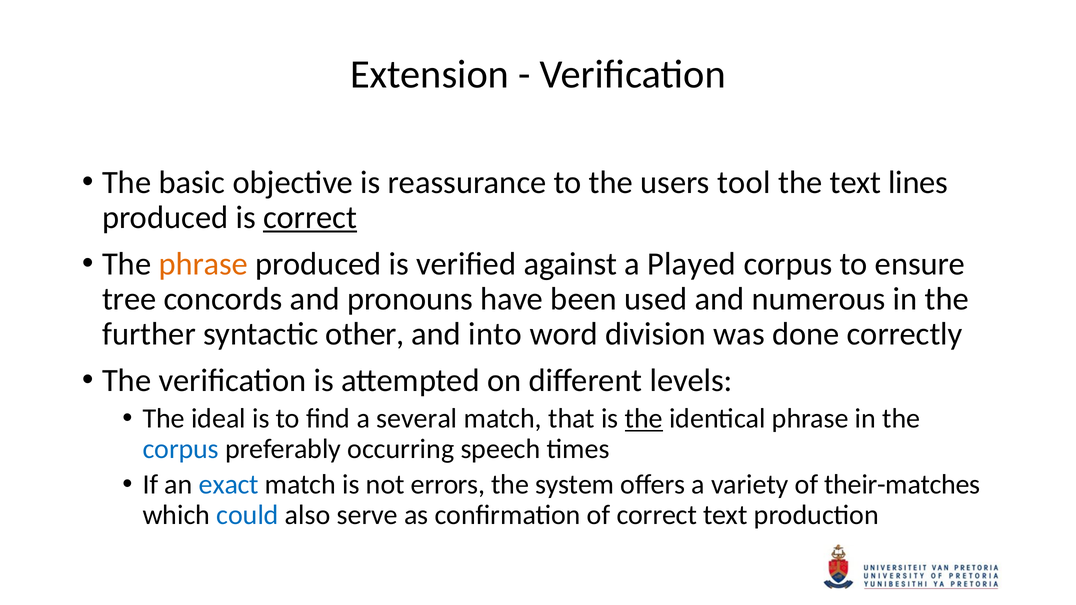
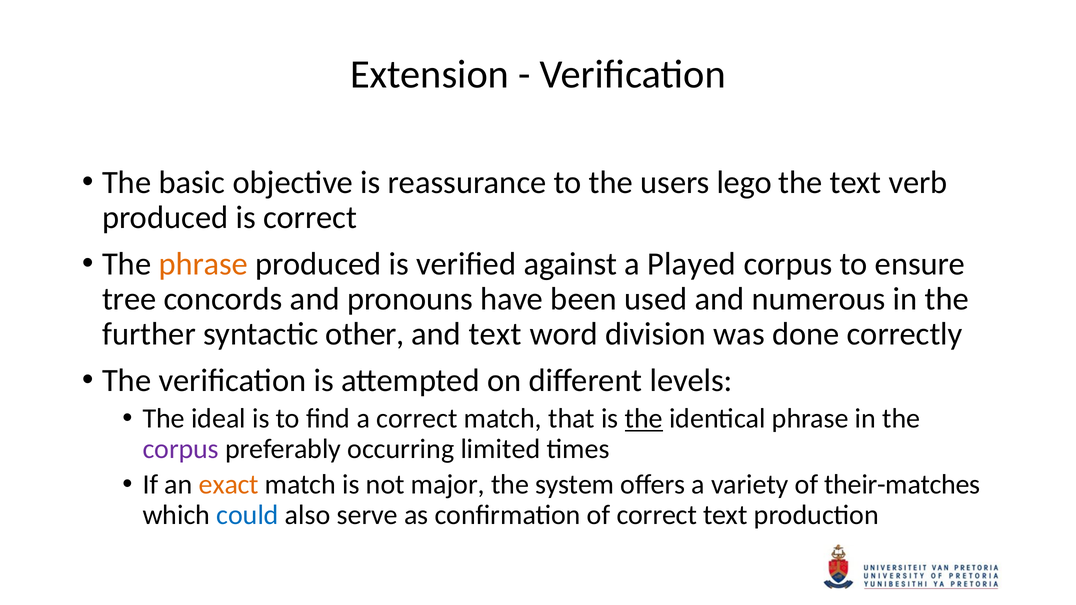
tool: tool -> lego
lines: lines -> verb
correct at (310, 218) underline: present -> none
and into: into -> text
a several: several -> correct
corpus at (181, 449) colour: blue -> purple
speech: speech -> limited
exact colour: blue -> orange
errors: errors -> major
